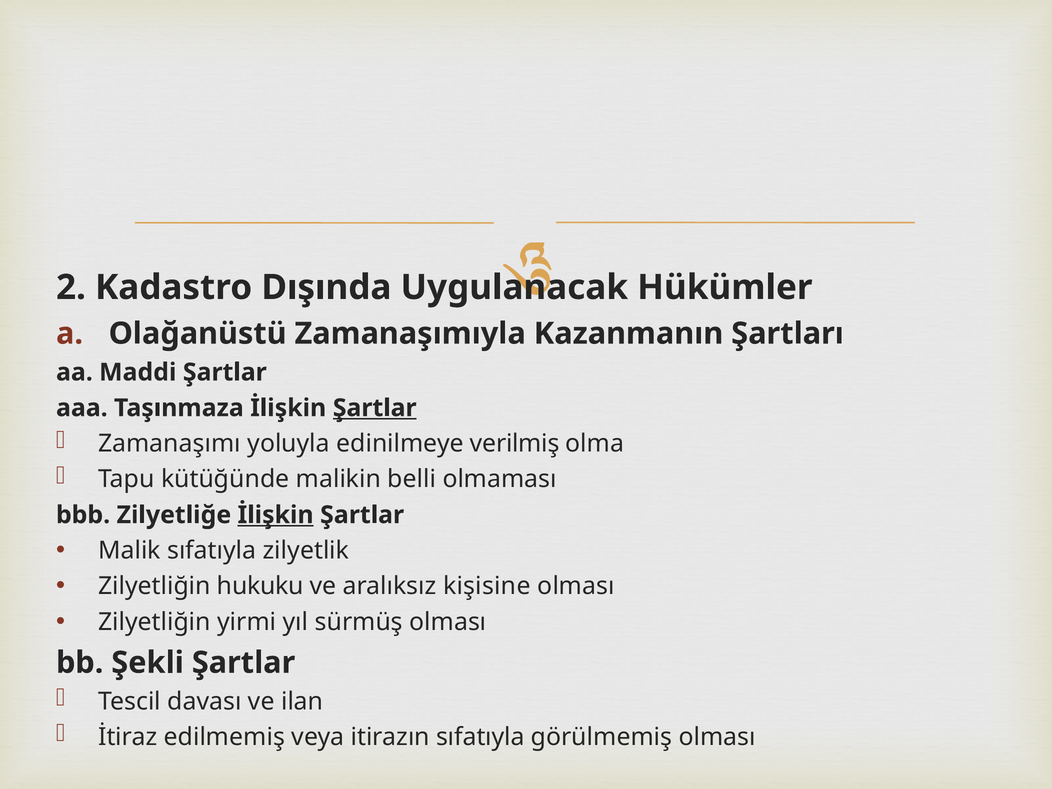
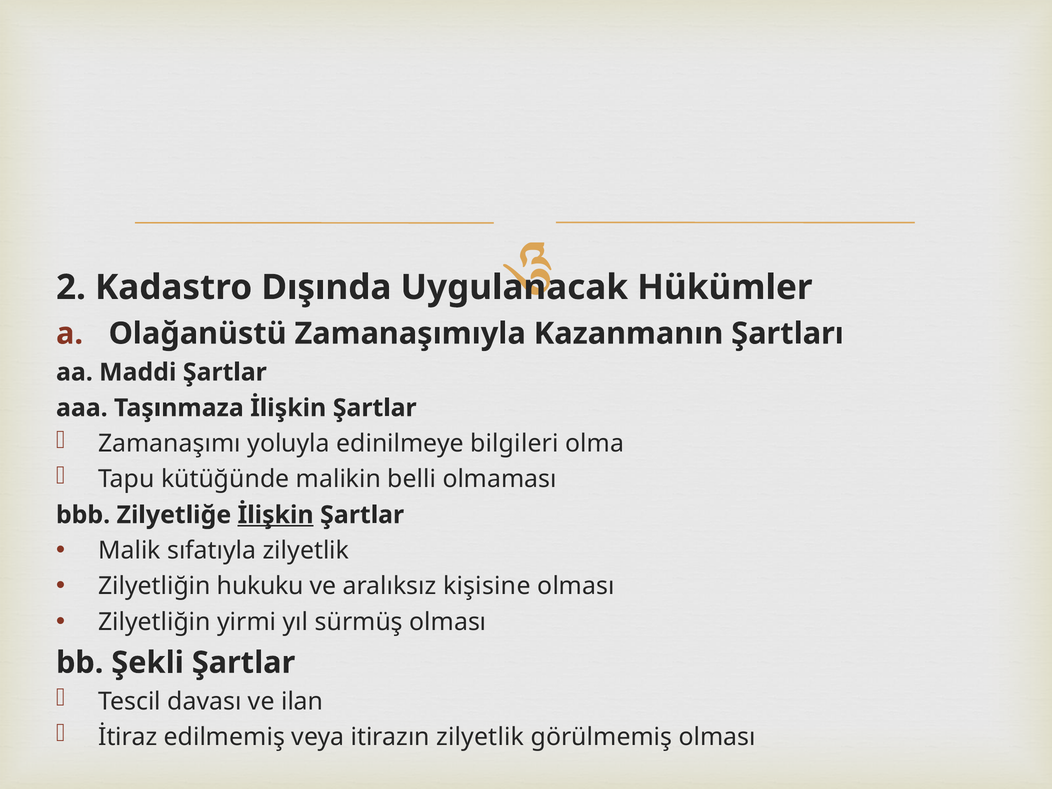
Şartlar at (375, 408) underline: present -> none
verilmiş: verilmiş -> bilgileri
itirazın sıfatıyla: sıfatıyla -> zilyetlik
